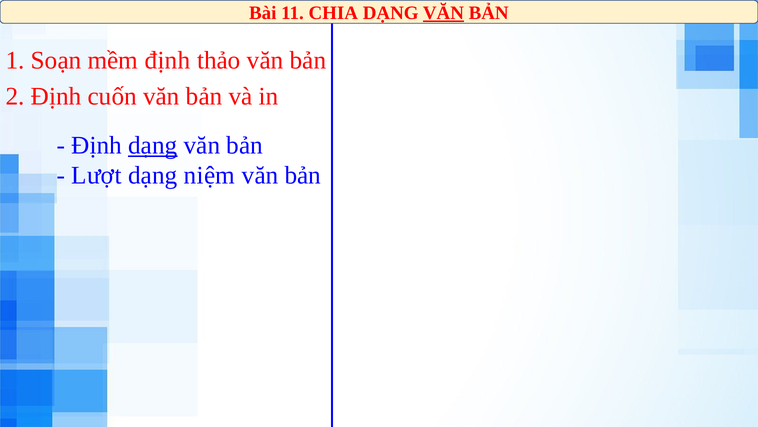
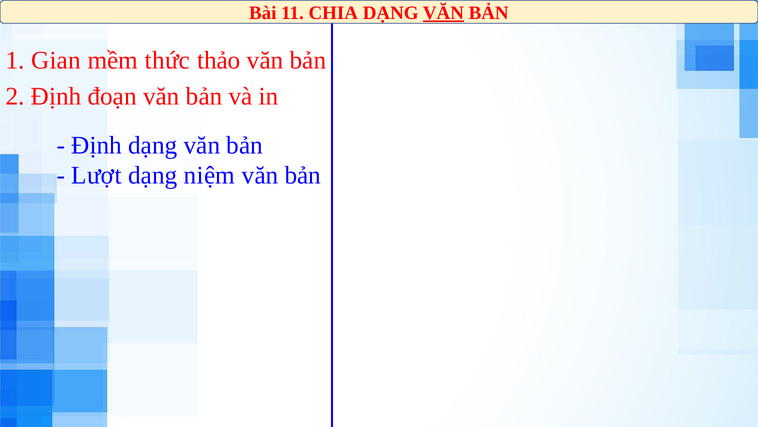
Soạn: Soạn -> Gian
mềm định: định -> thức
cuốn: cuốn -> đoạn
dạng at (153, 145) underline: present -> none
